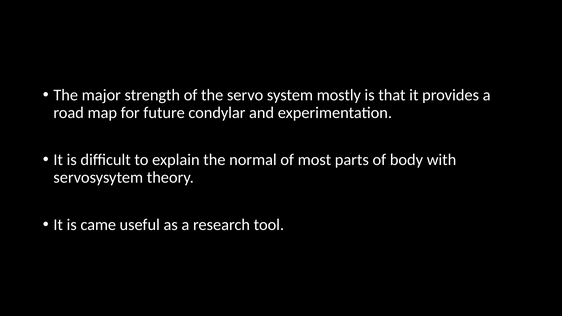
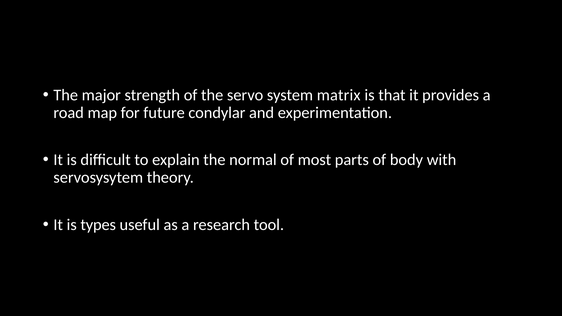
mostly: mostly -> matrix
came: came -> types
